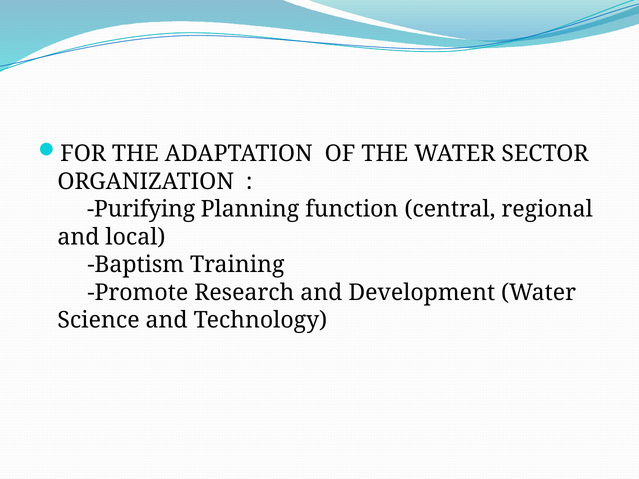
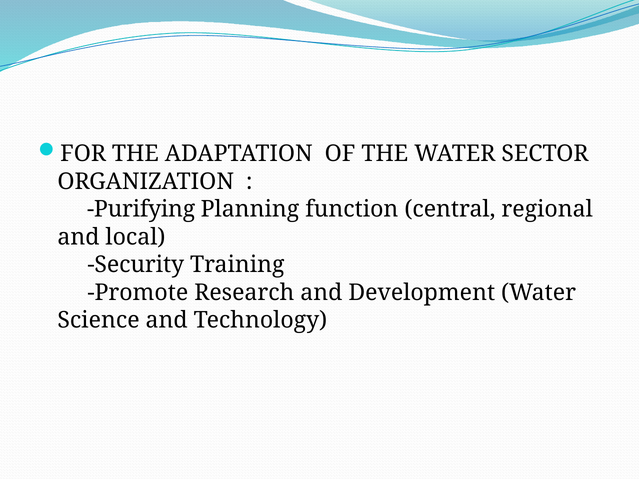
Baptism: Baptism -> Security
